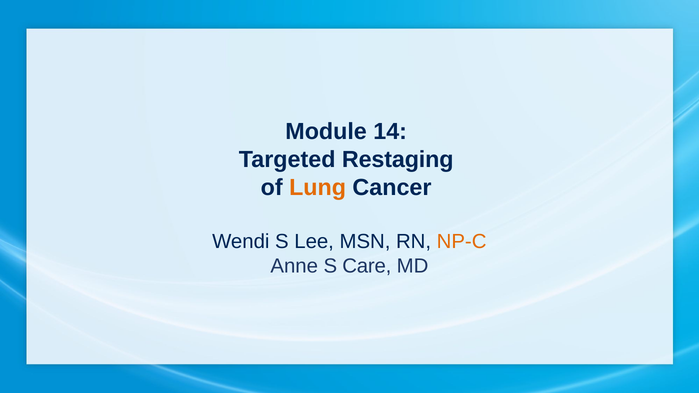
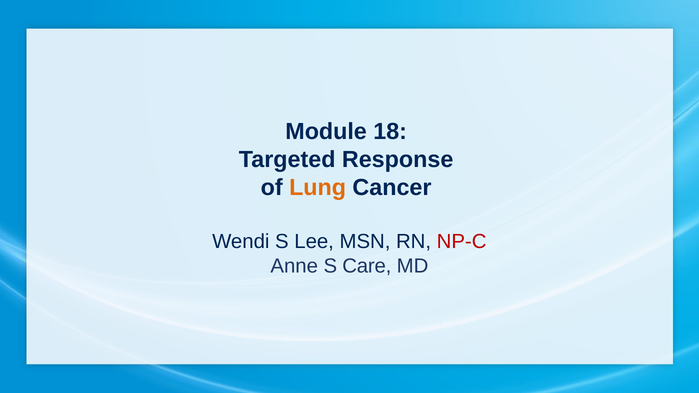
14: 14 -> 18
Restaging: Restaging -> Response
NP-C colour: orange -> red
